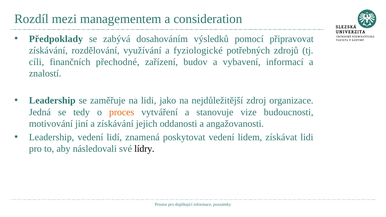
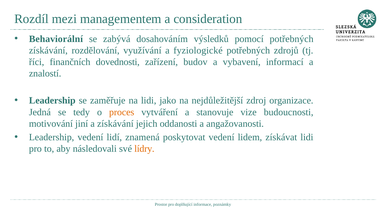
Předpoklady: Předpoklady -> Behaviorální
pomocí připravovat: připravovat -> potřebných
cíli: cíli -> říci
přechodné: přechodné -> dovednosti
lídry colour: black -> orange
